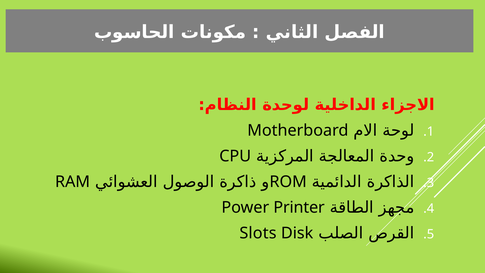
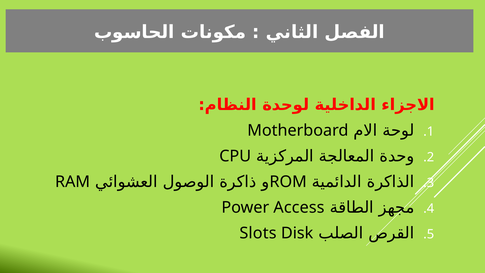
Printer: Printer -> Access
